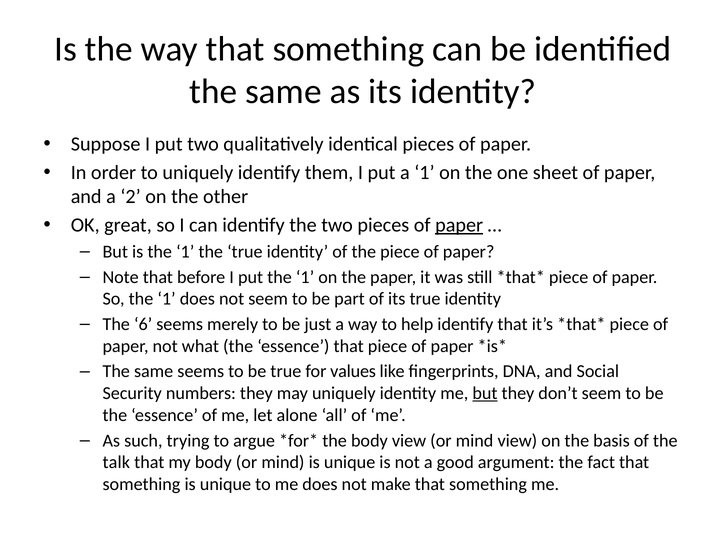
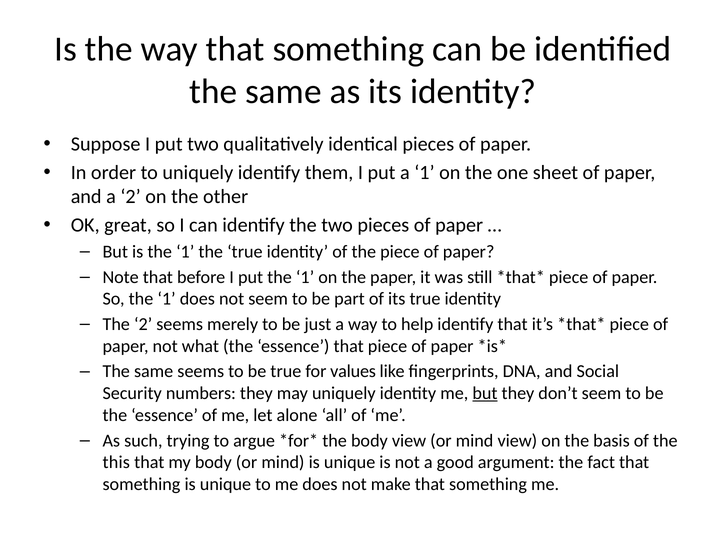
paper at (459, 225) underline: present -> none
The 6: 6 -> 2
talk: talk -> this
